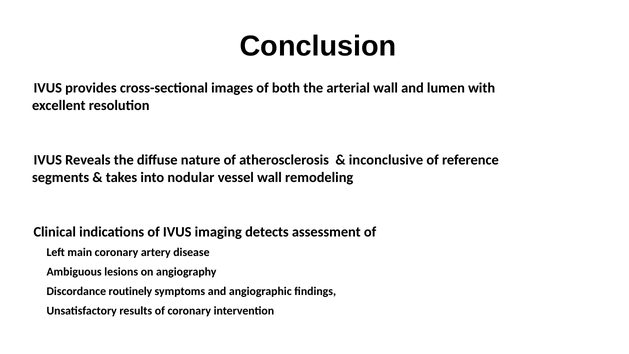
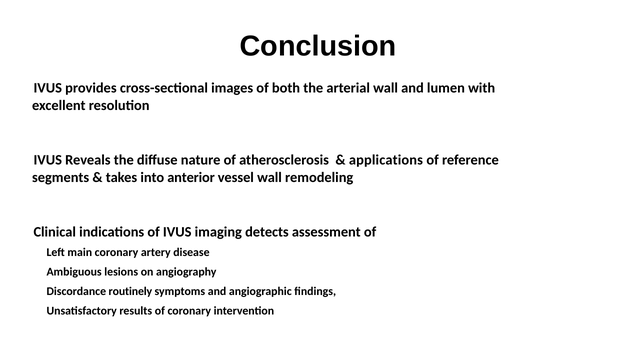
inconclusive: inconclusive -> applications
nodular: nodular -> anterior
